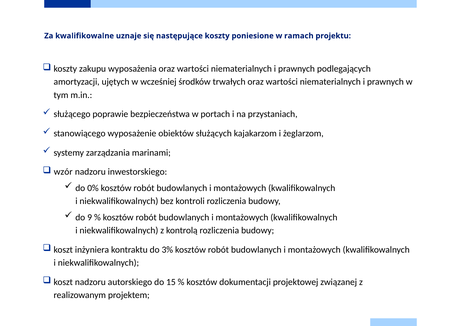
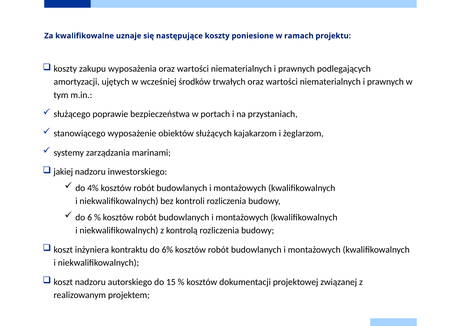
wzór: wzór -> jakiej
0%: 0% -> 4%
9: 9 -> 6
3%: 3% -> 6%
